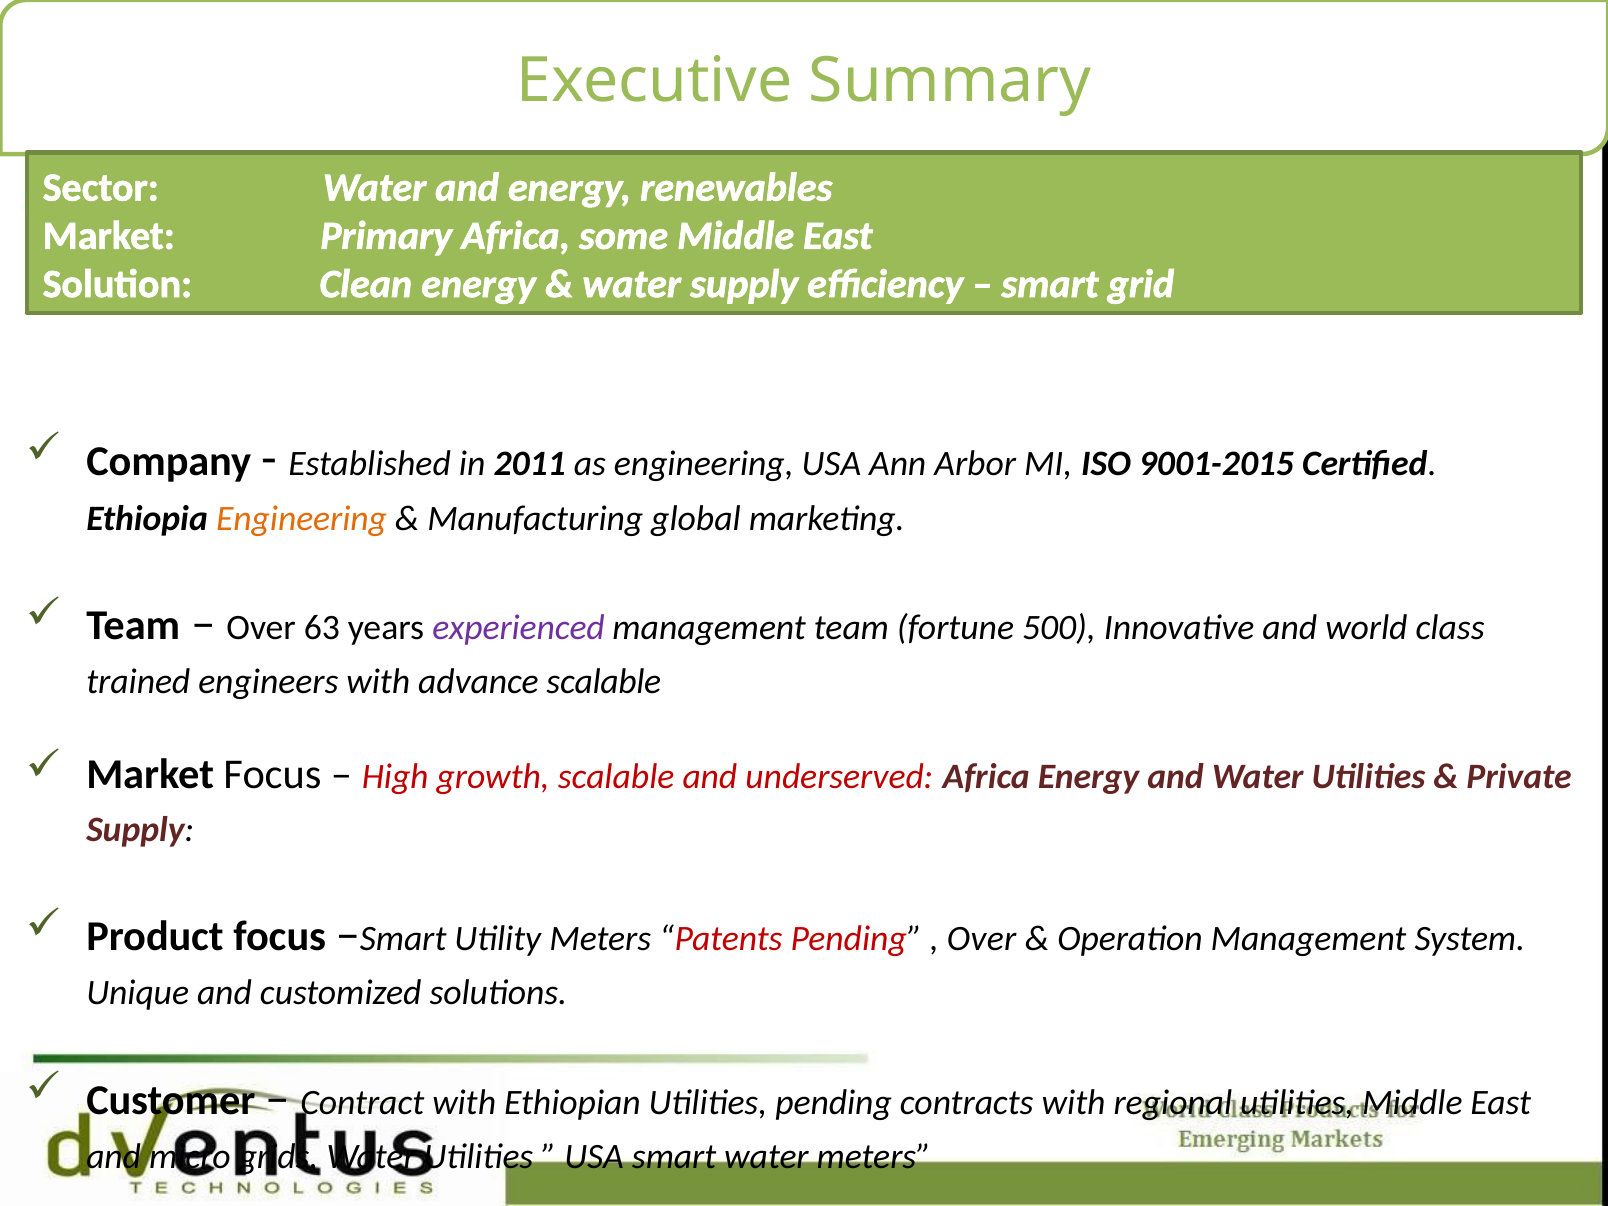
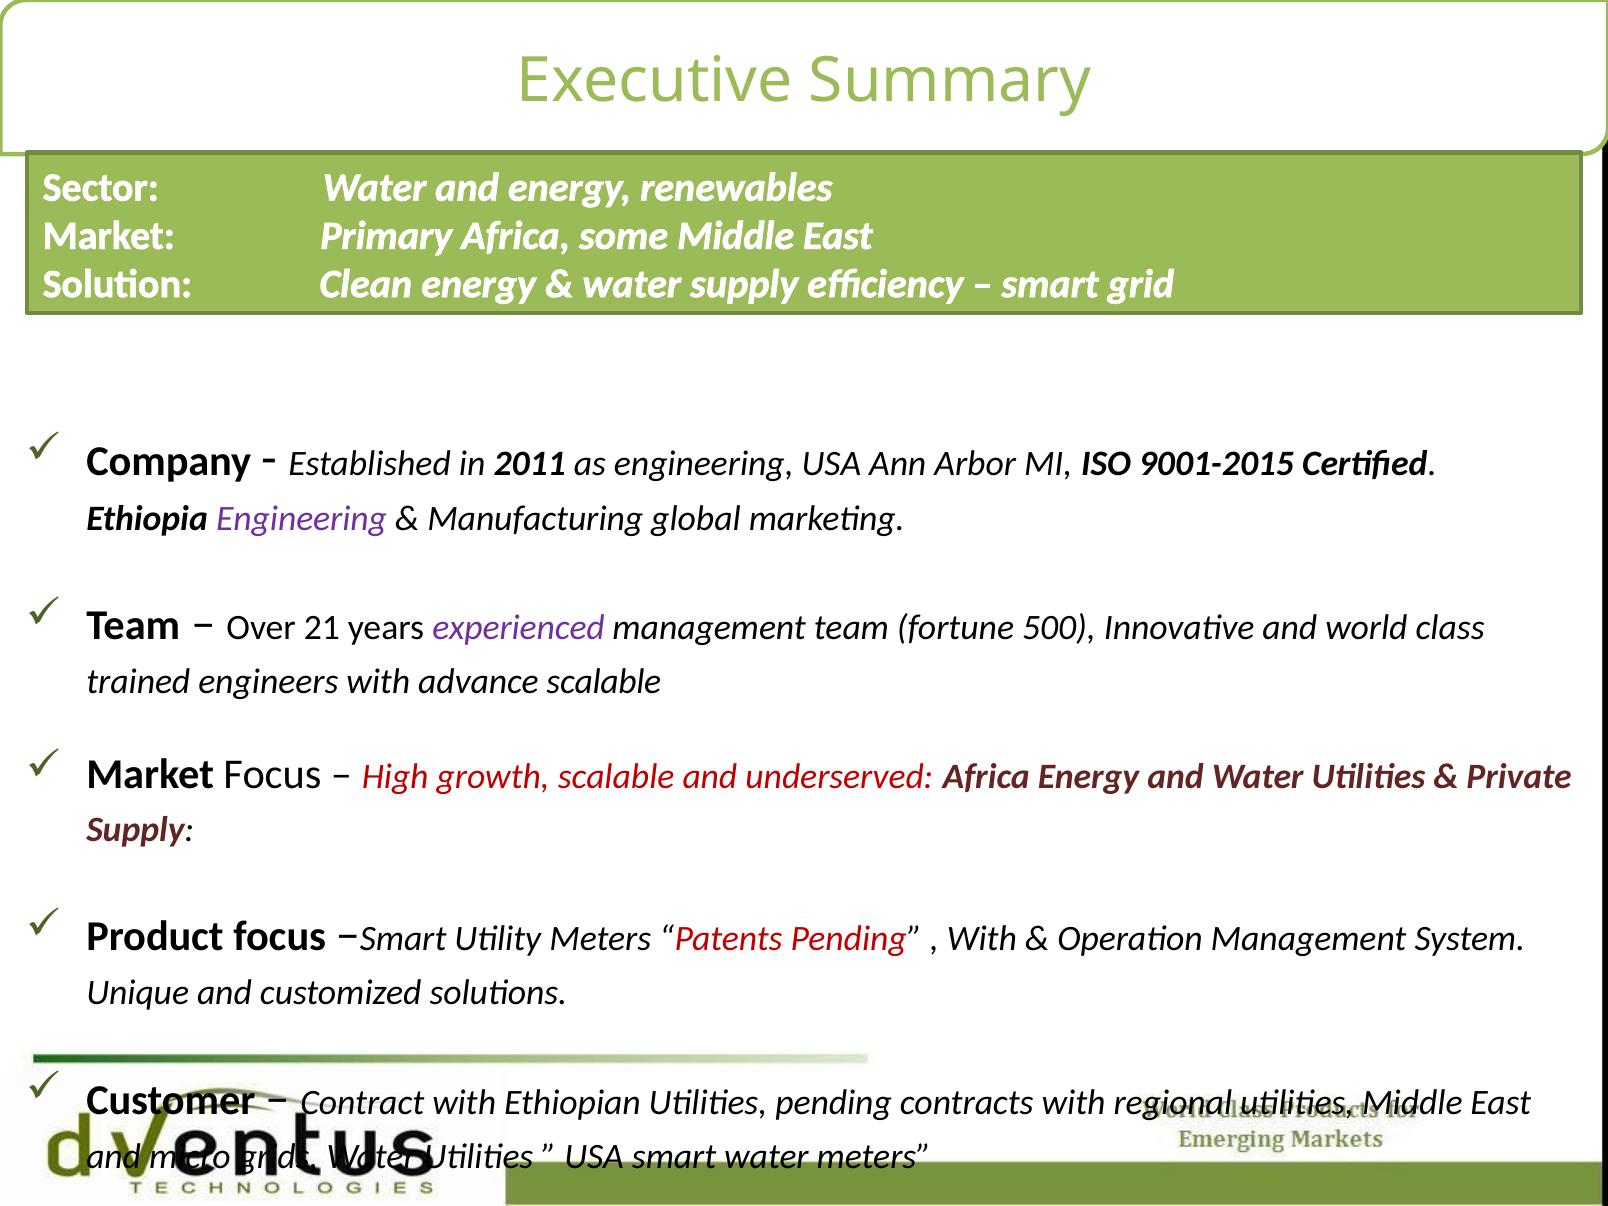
Engineering at (302, 519) colour: orange -> purple
63: 63 -> 21
Over at (982, 939): Over -> With
